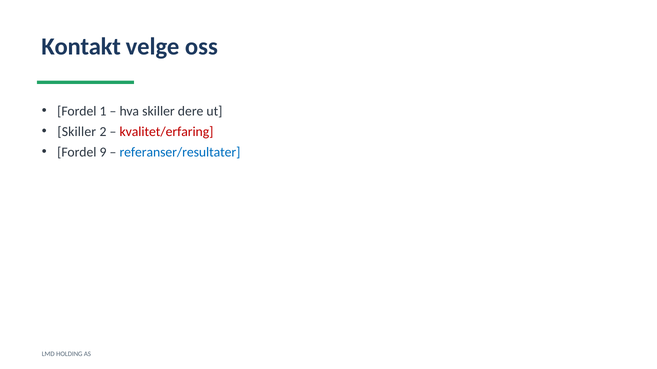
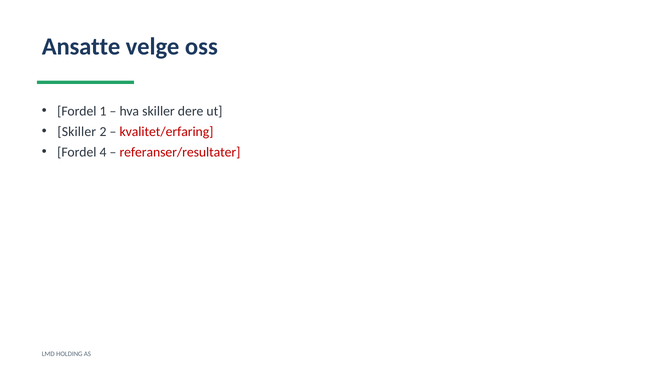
Kontakt: Kontakt -> Ansatte
9: 9 -> 4
referanser/resultater colour: blue -> red
